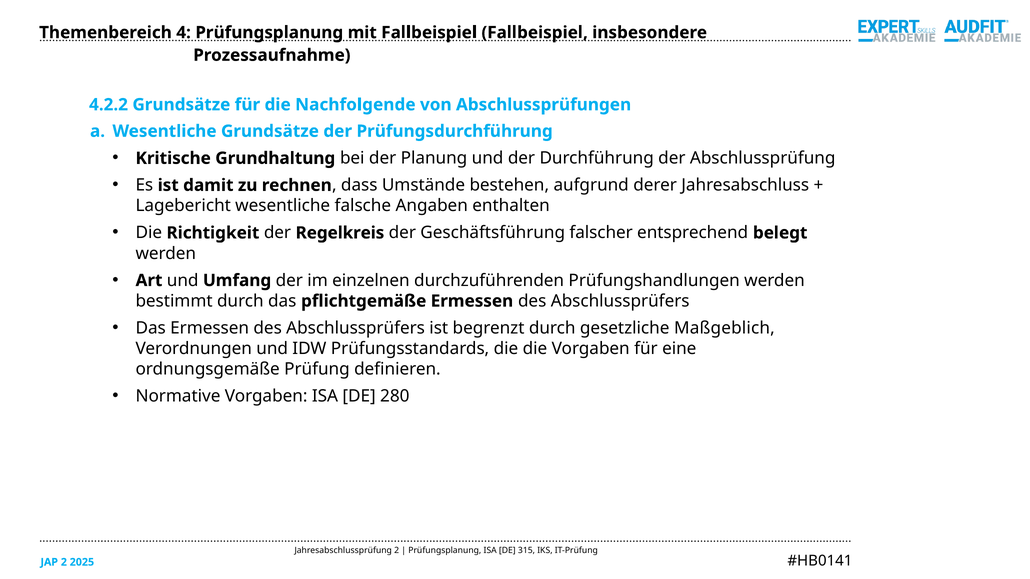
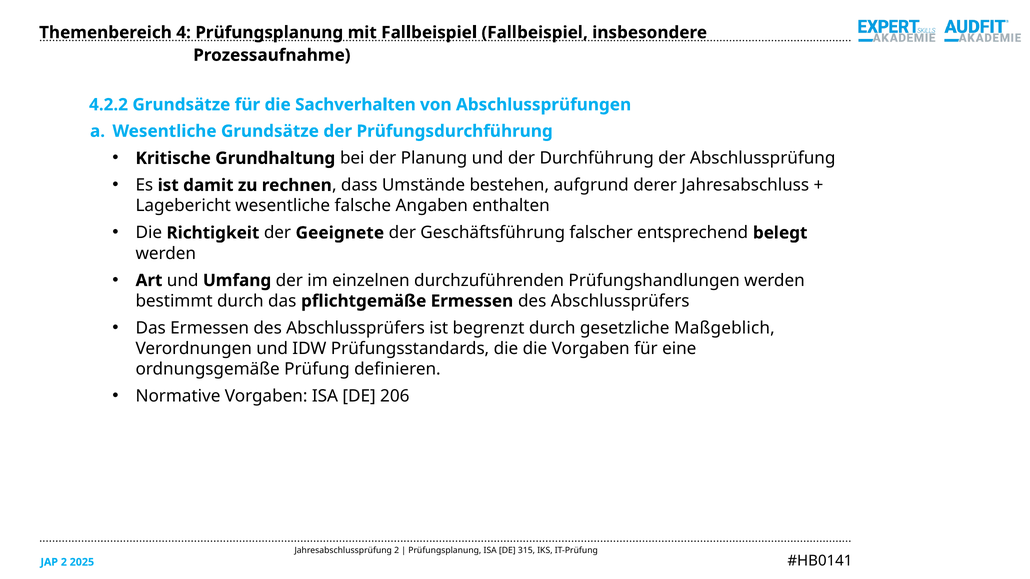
Nachfolgende: Nachfolgende -> Sachverhalten
Regelkreis: Regelkreis -> Geeignete
280: 280 -> 206
